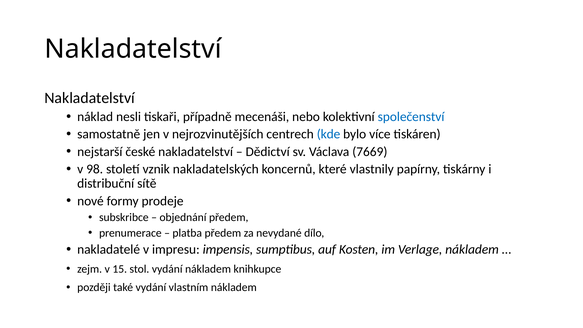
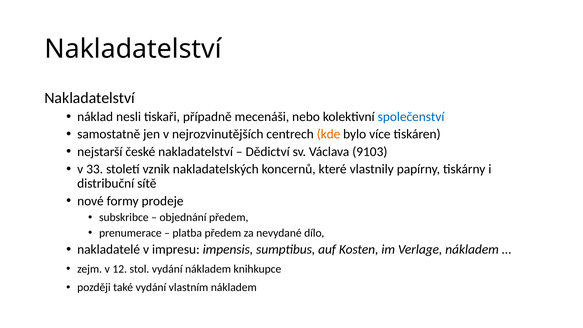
kde colour: blue -> orange
7669: 7669 -> 9103
98: 98 -> 33
15: 15 -> 12
